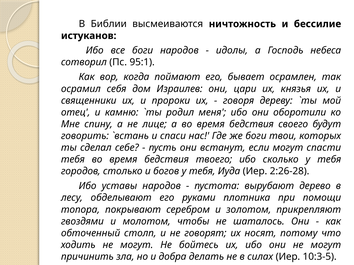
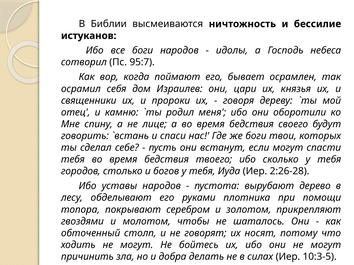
95:1: 95:1 -> 95:7
